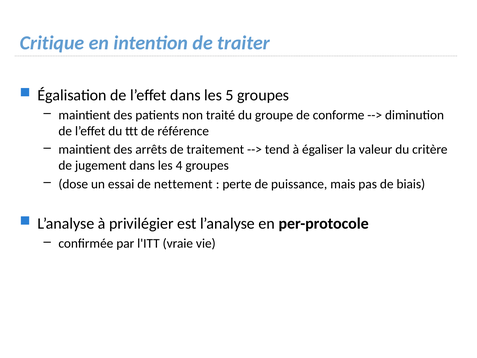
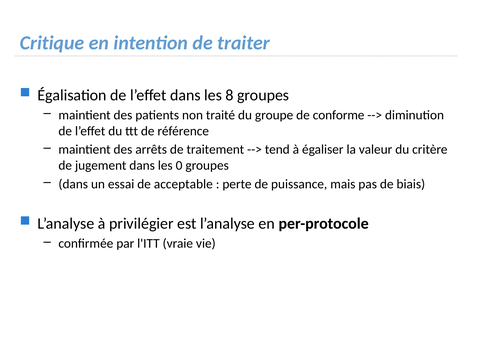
5: 5 -> 8
4: 4 -> 0
dose at (73, 184): dose -> dans
nettement: nettement -> acceptable
